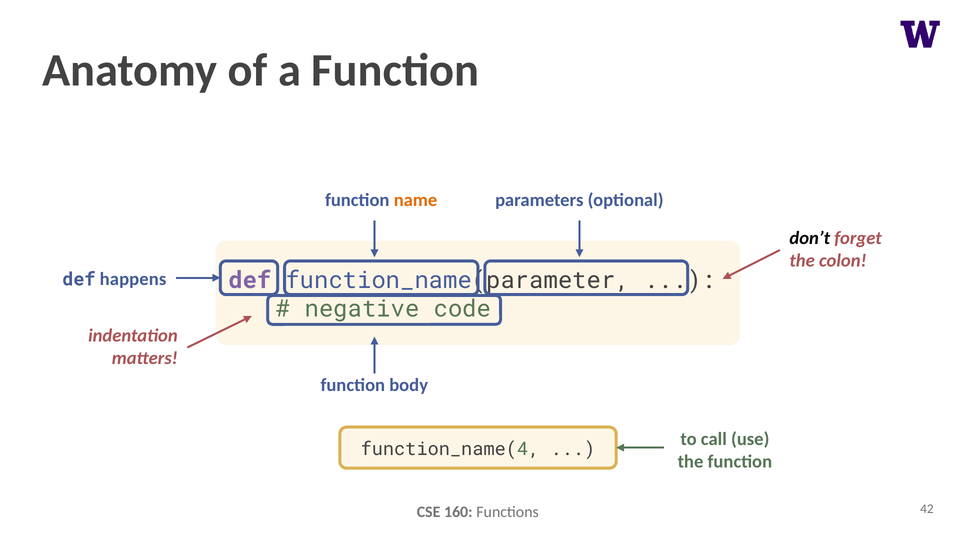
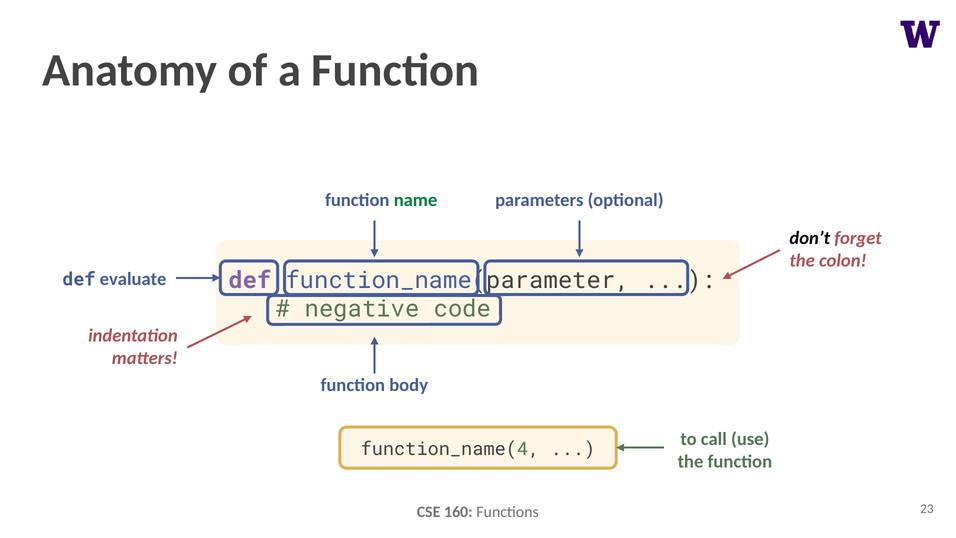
name colour: orange -> green
happens: happens -> evaluate
42: 42 -> 23
